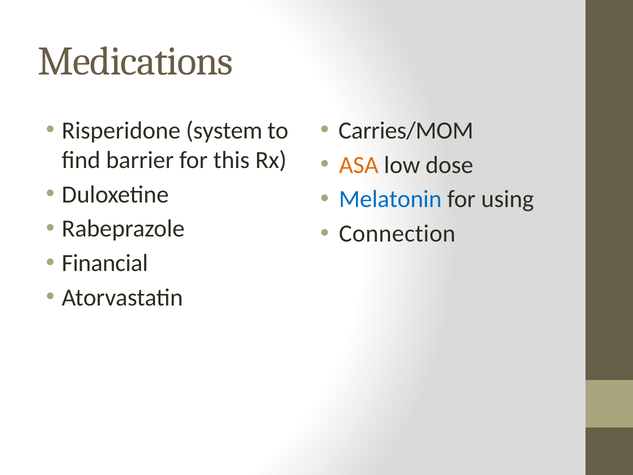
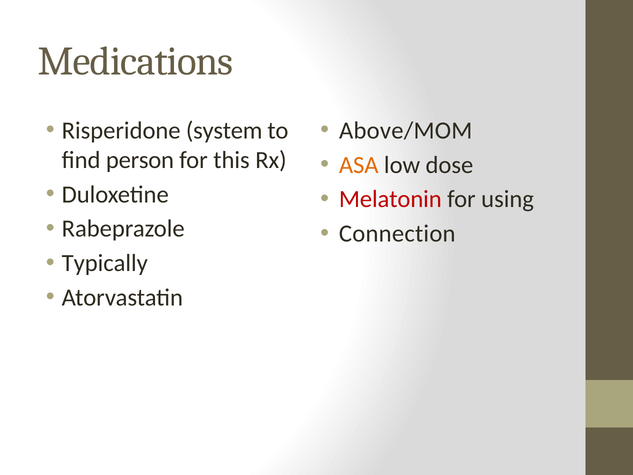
Carries/MOM: Carries/MOM -> Above/MOM
barrier: barrier -> person
Melatonin colour: blue -> red
Financial: Financial -> Typically
